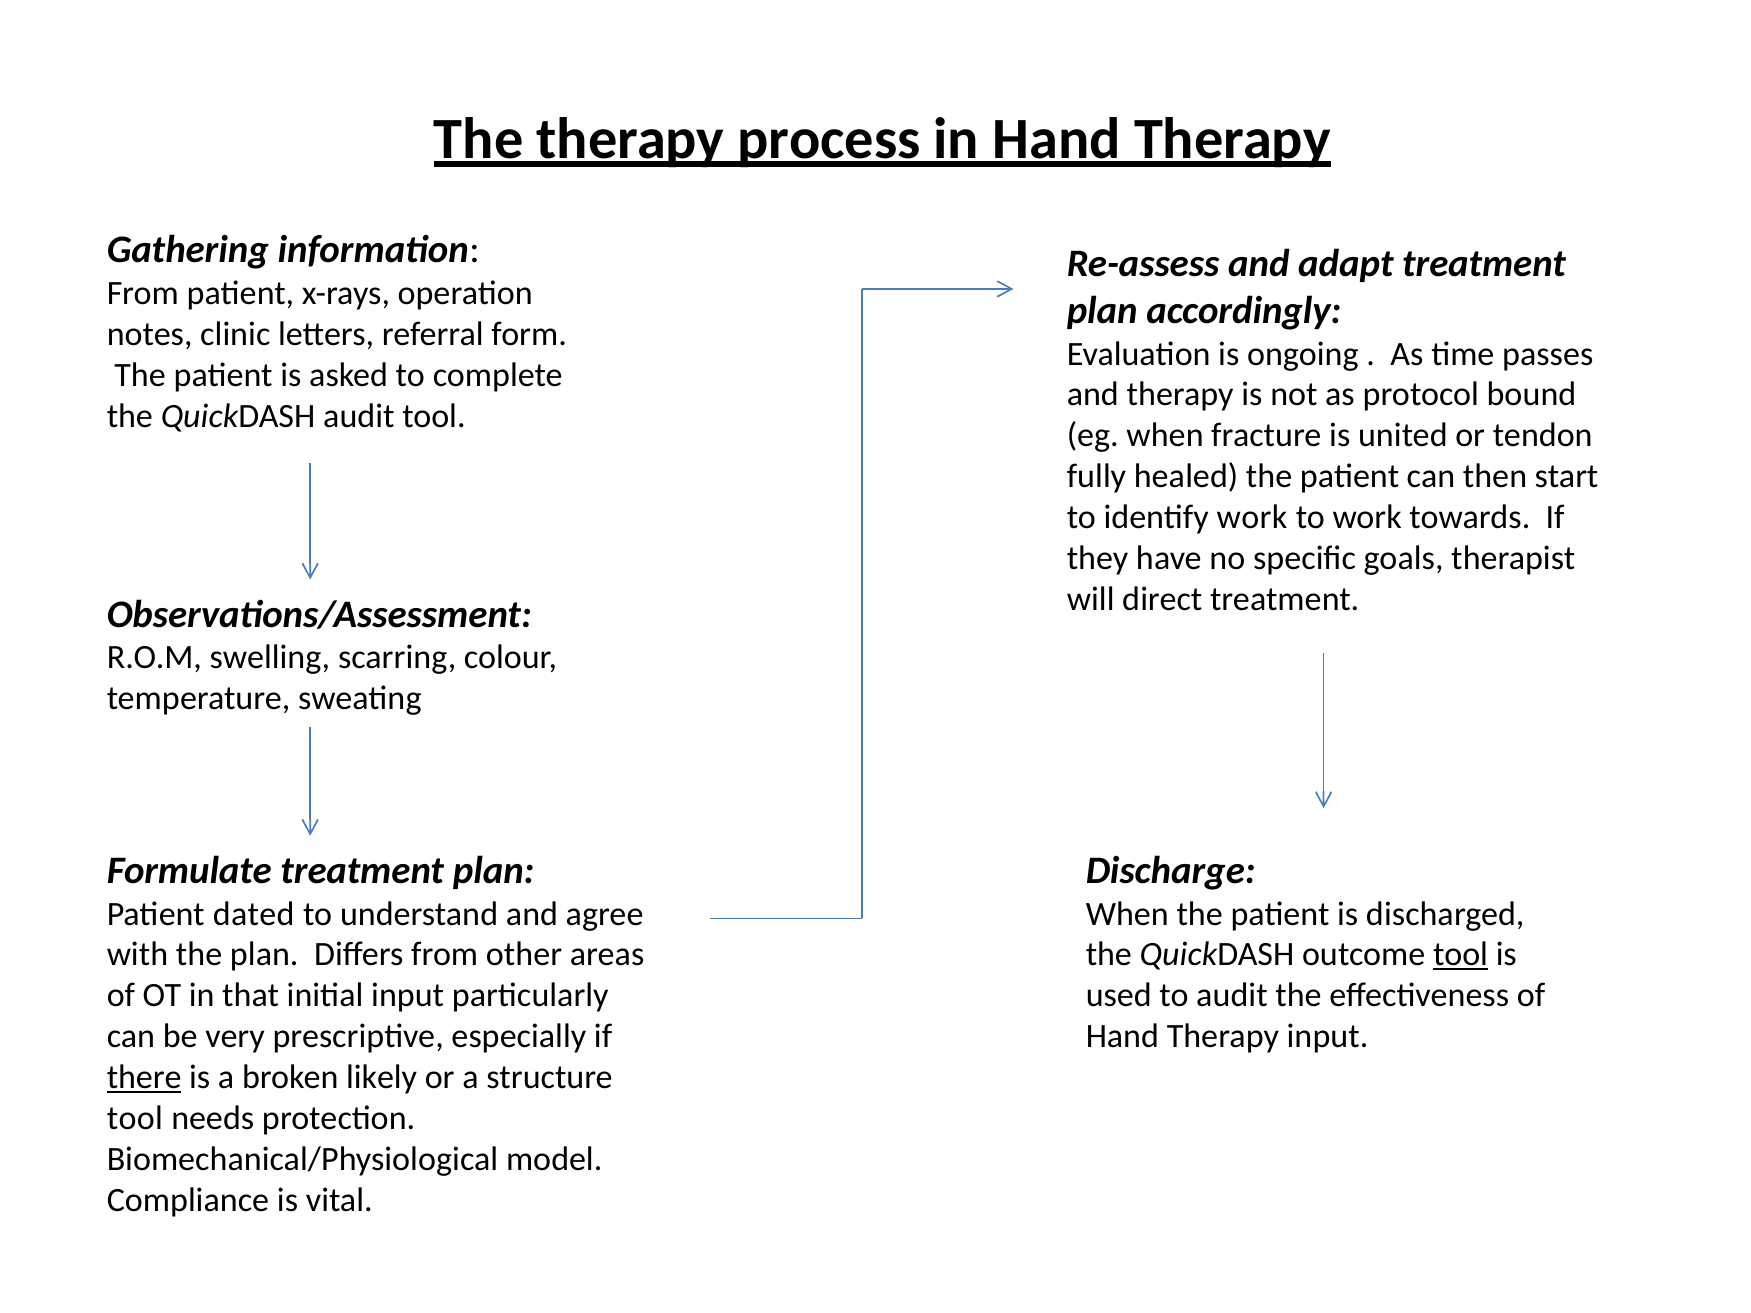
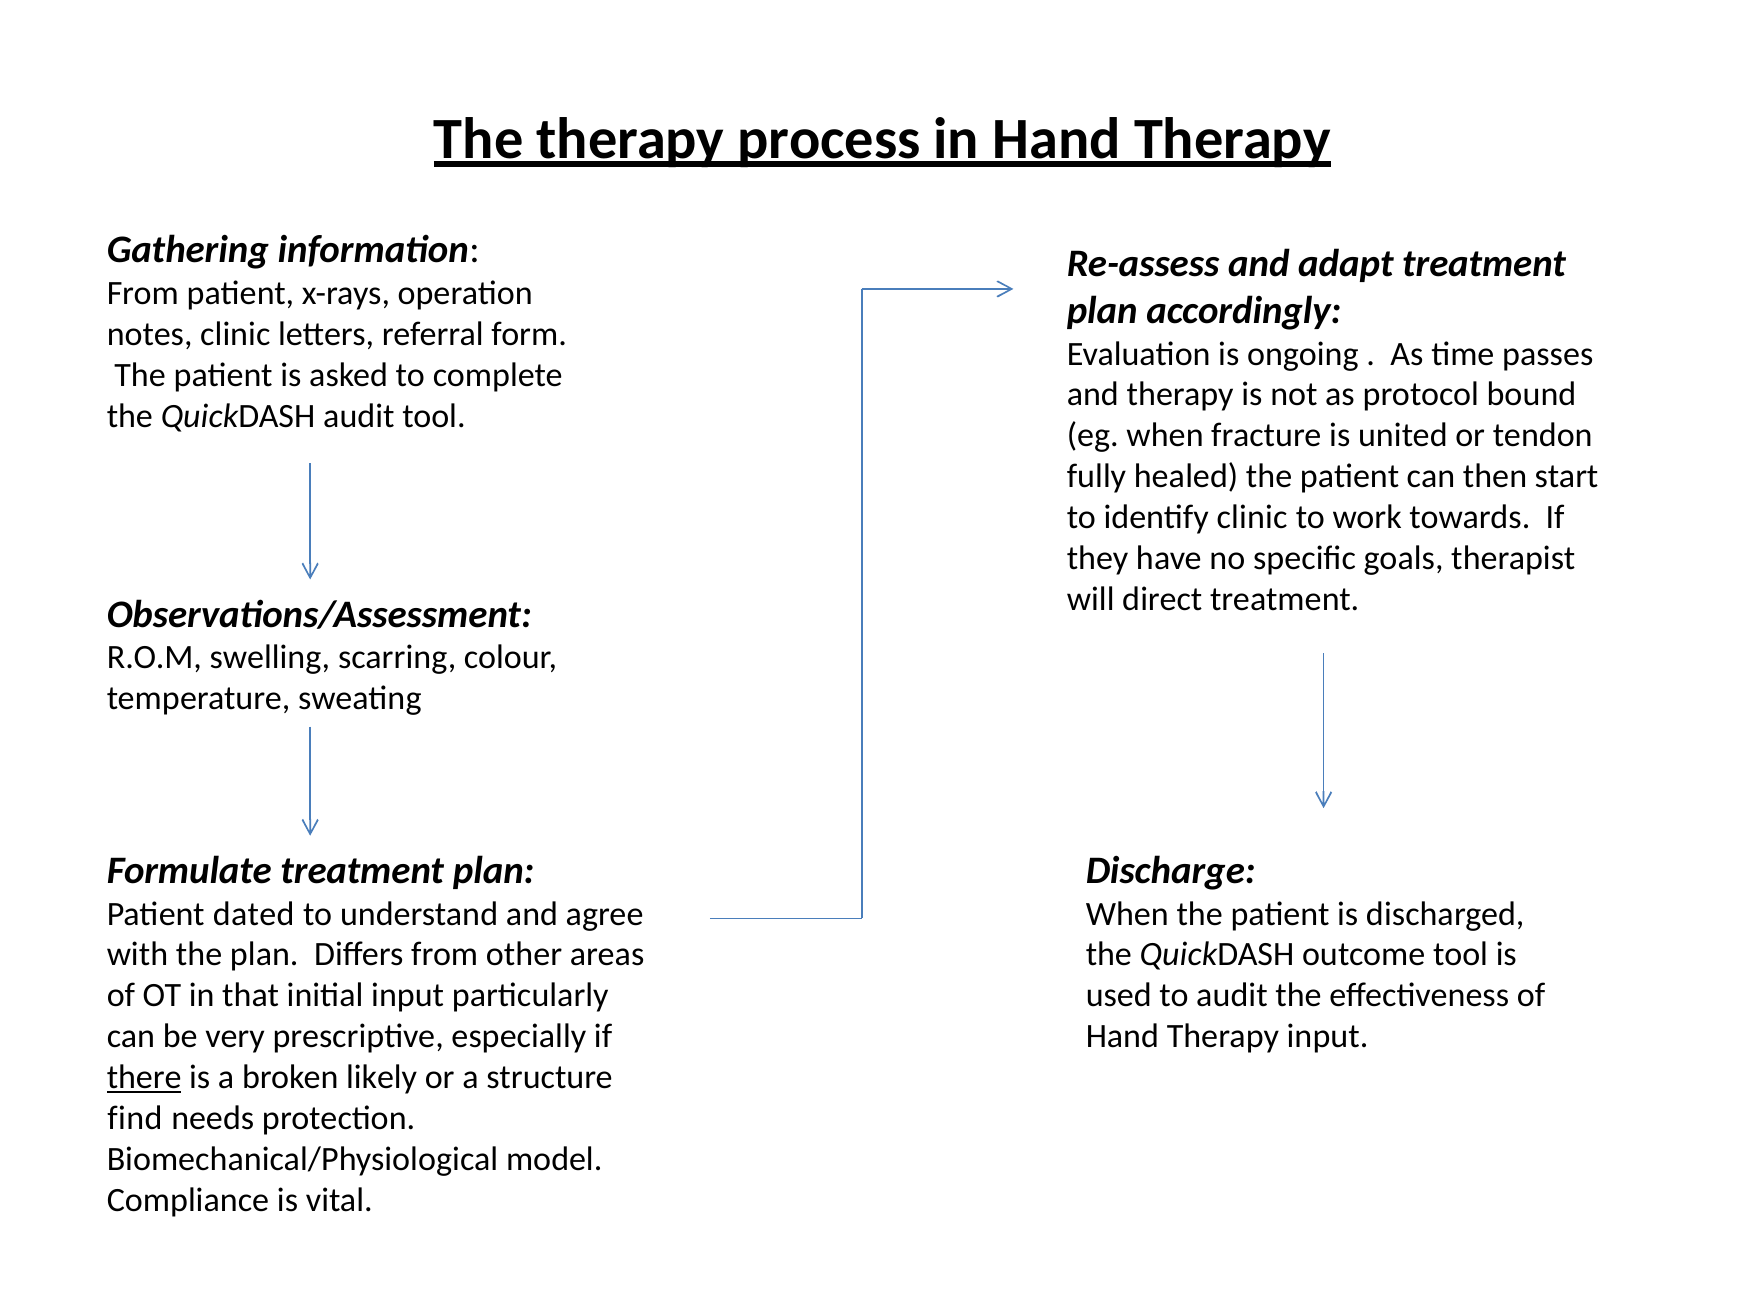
identify work: work -> clinic
tool at (1461, 955) underline: present -> none
tool at (135, 1118): tool -> find
